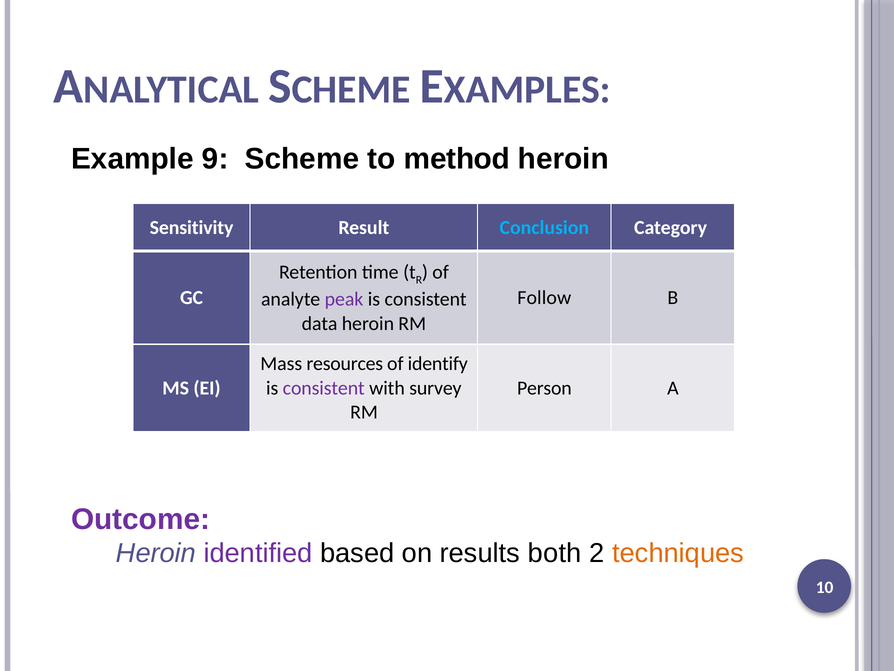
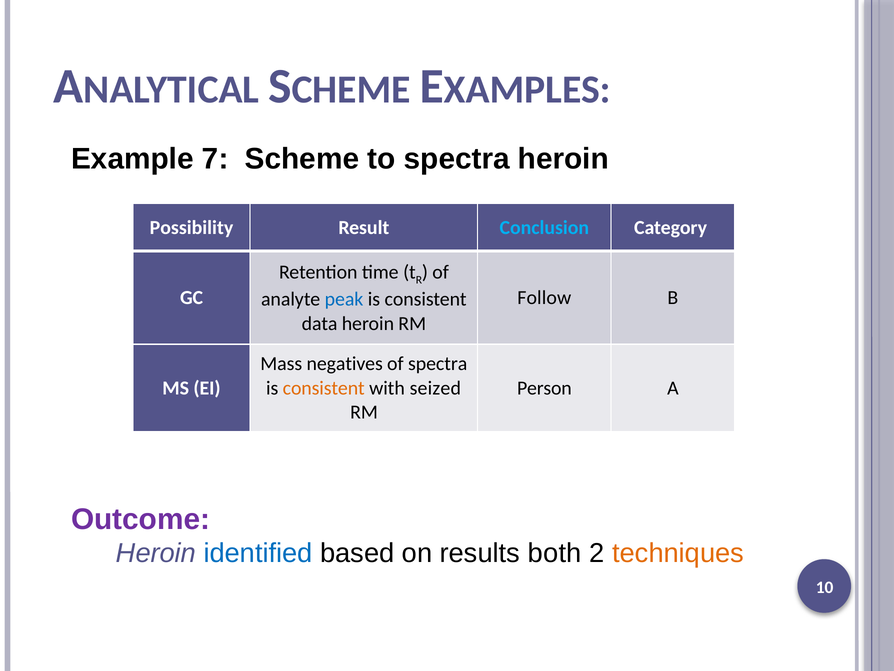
9: 9 -> 7
to method: method -> spectra
Sensitivity: Sensitivity -> Possibility
peak colour: purple -> blue
resources: resources -> negatives
of identify: identify -> spectra
consistent at (324, 388) colour: purple -> orange
survey: survey -> seized
identified colour: purple -> blue
